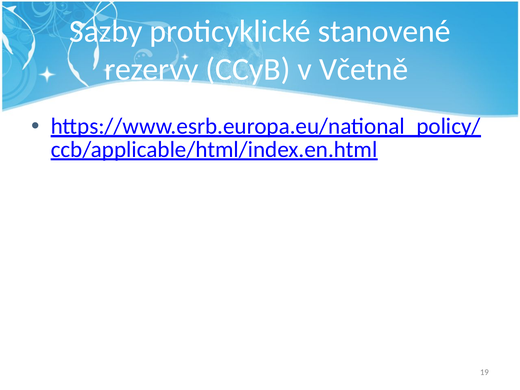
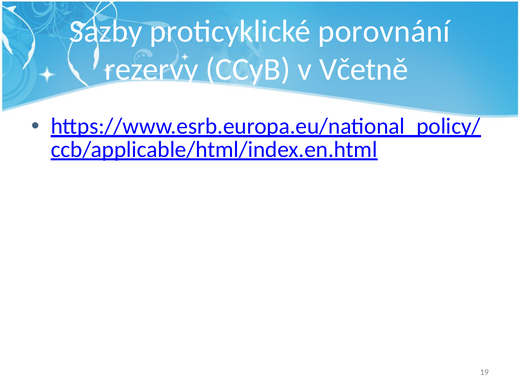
stanovené: stanovené -> porovnání
